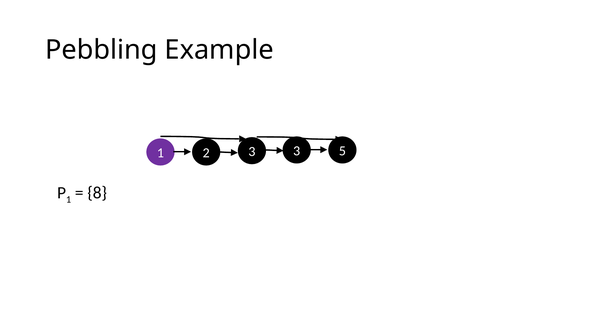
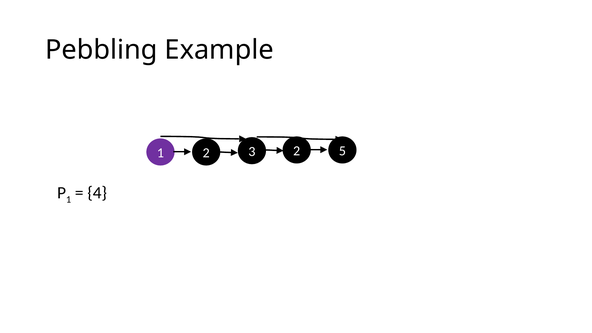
3 3: 3 -> 2
8: 8 -> 4
